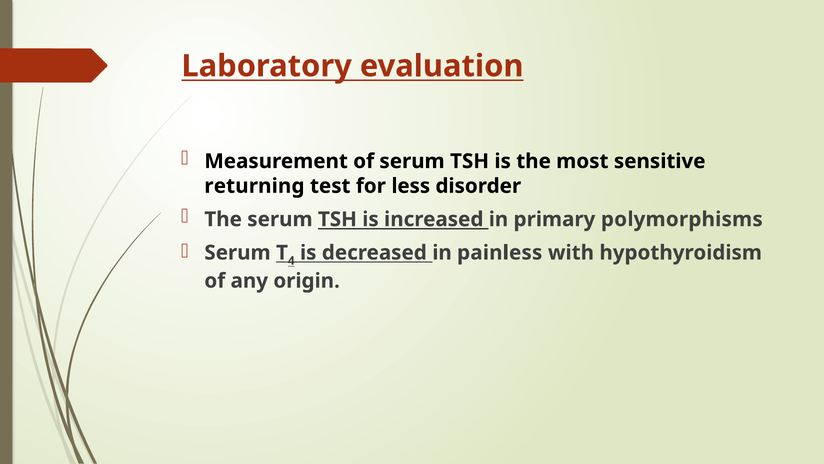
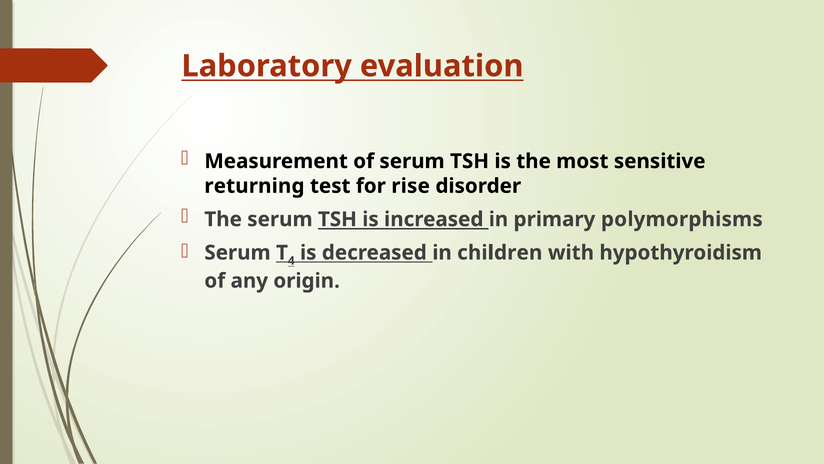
less: less -> rise
painless: painless -> children
